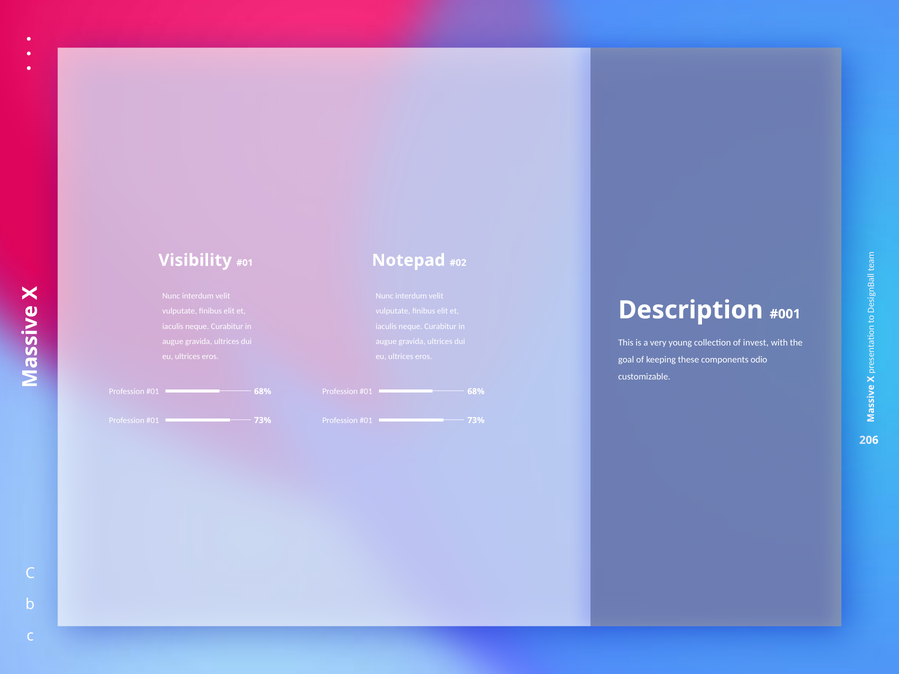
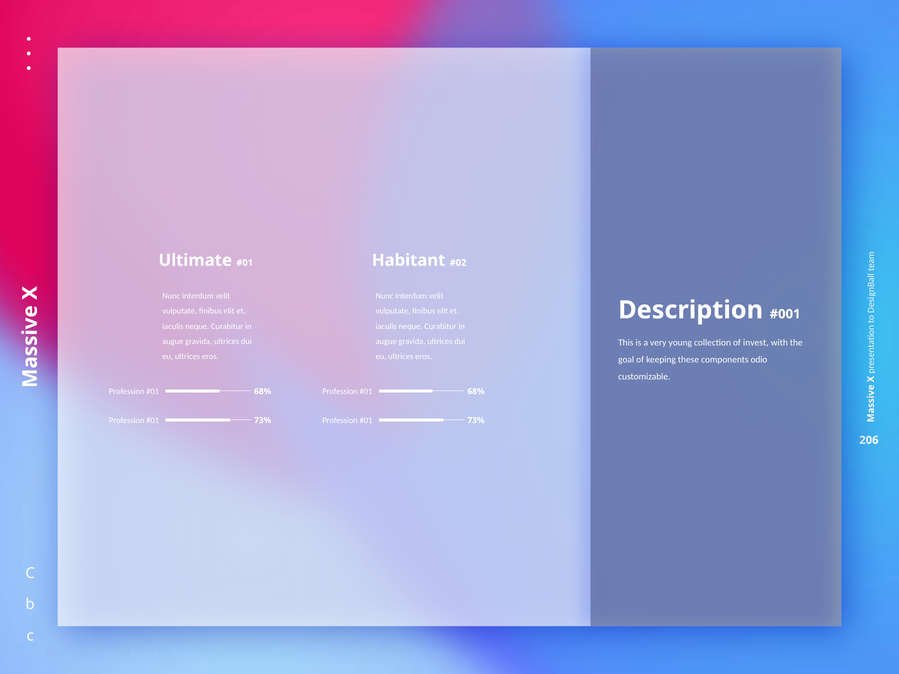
Visibility: Visibility -> Ultimate
Notepad: Notepad -> Habitant
